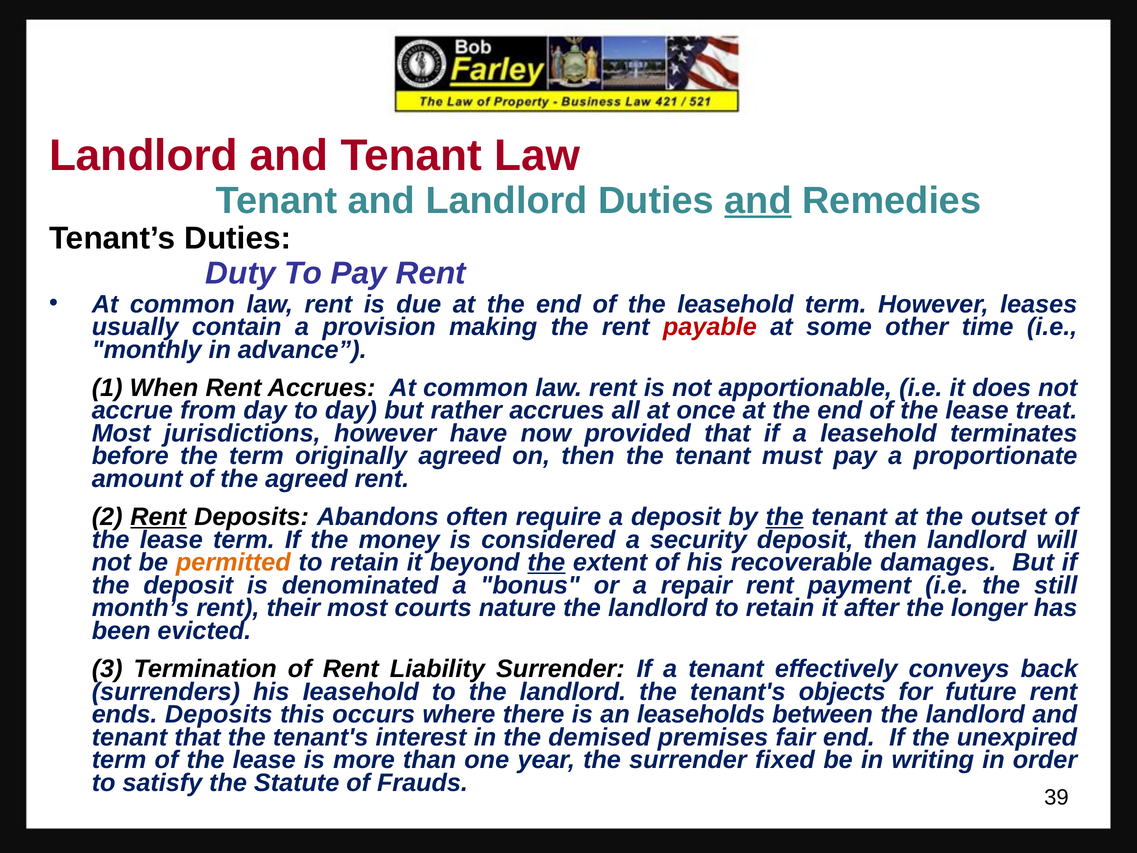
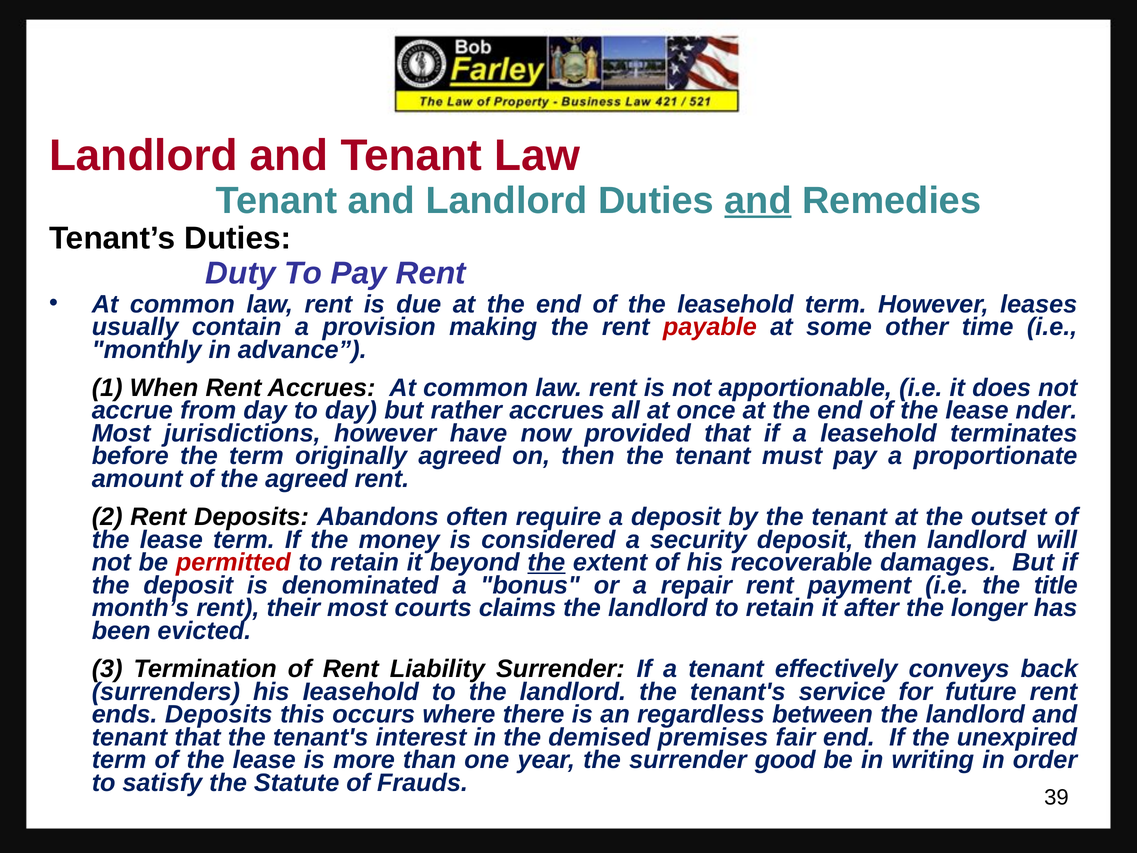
treat: treat -> nder
Rent at (158, 517) underline: present -> none
the at (785, 517) underline: present -> none
permitted colour: orange -> red
still: still -> title
nature: nature -> claims
objects: objects -> service
leaseholds: leaseholds -> regardless
fixed: fixed -> good
